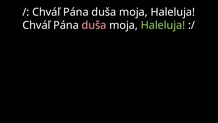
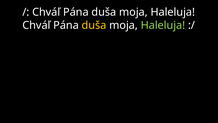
duša at (94, 25) colour: pink -> yellow
